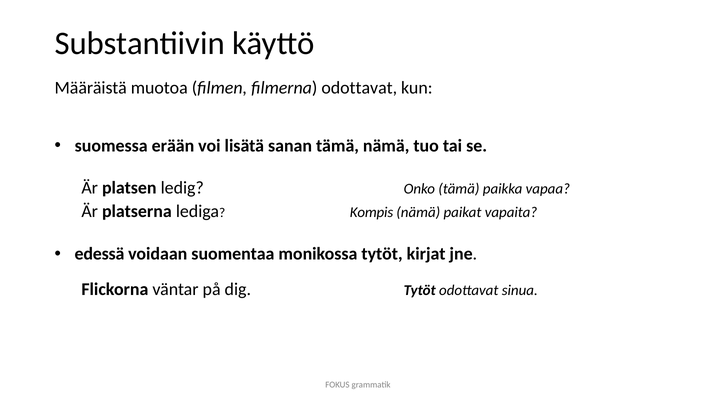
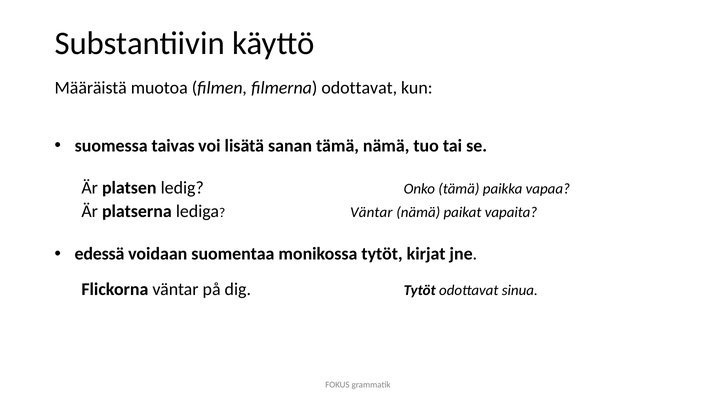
erään: erään -> taivas
Kompis at (372, 212): Kompis -> Väntar
